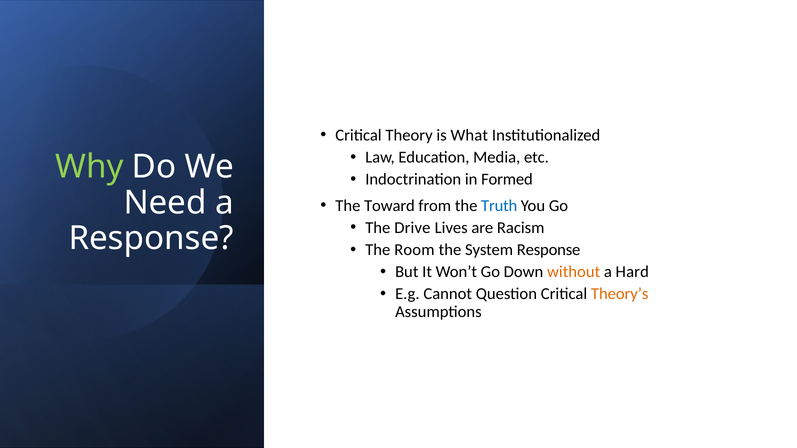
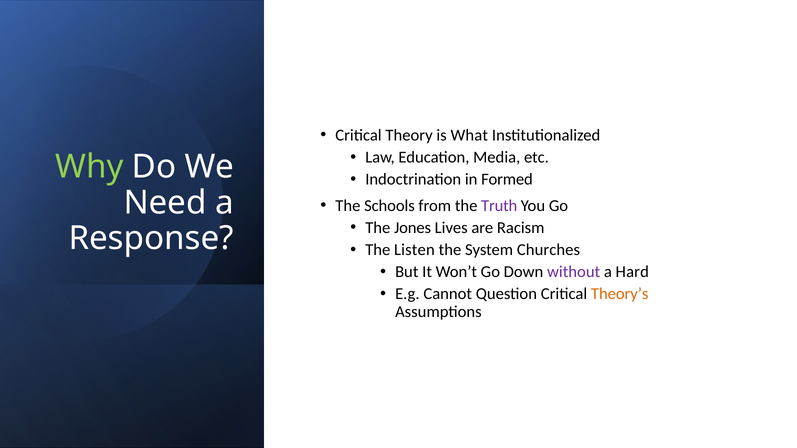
Toward: Toward -> Schools
Truth colour: blue -> purple
Drive: Drive -> Jones
Room: Room -> Listen
System Response: Response -> Churches
without colour: orange -> purple
